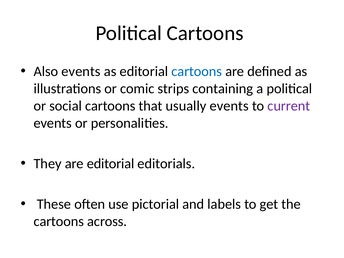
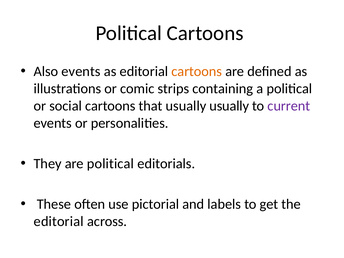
cartoons at (197, 72) colour: blue -> orange
usually events: events -> usually
are editorial: editorial -> political
cartoons at (59, 221): cartoons -> editorial
